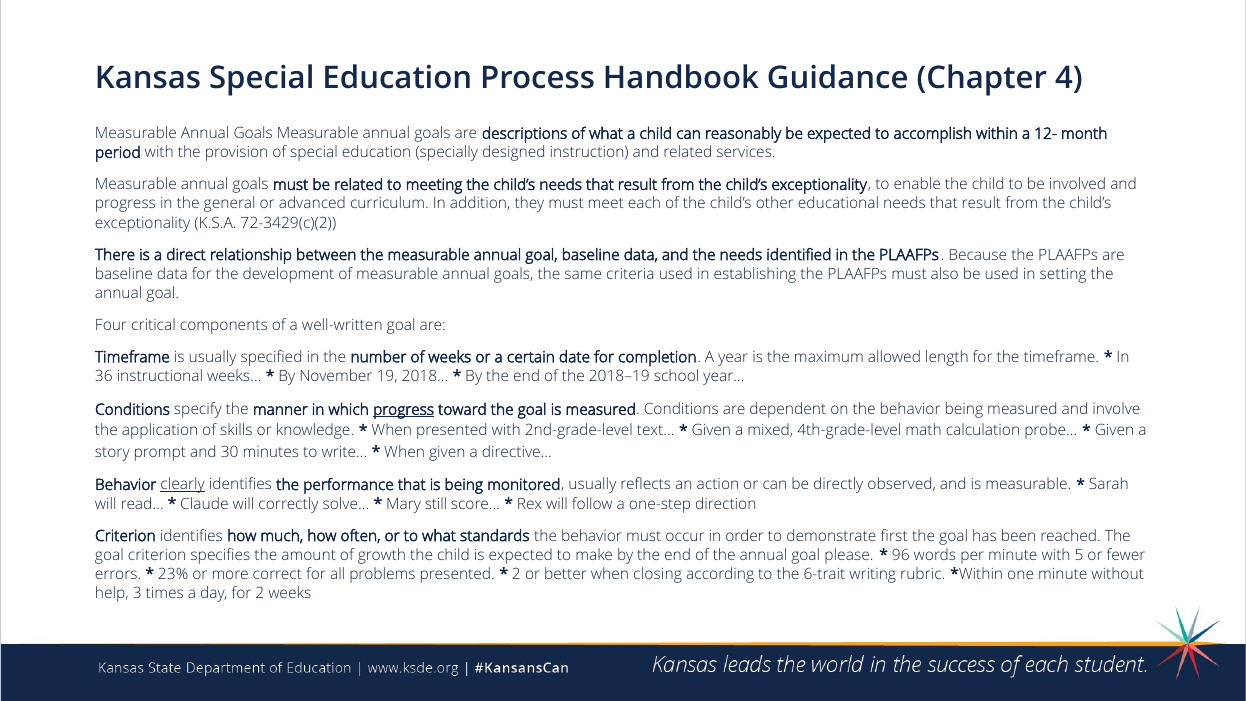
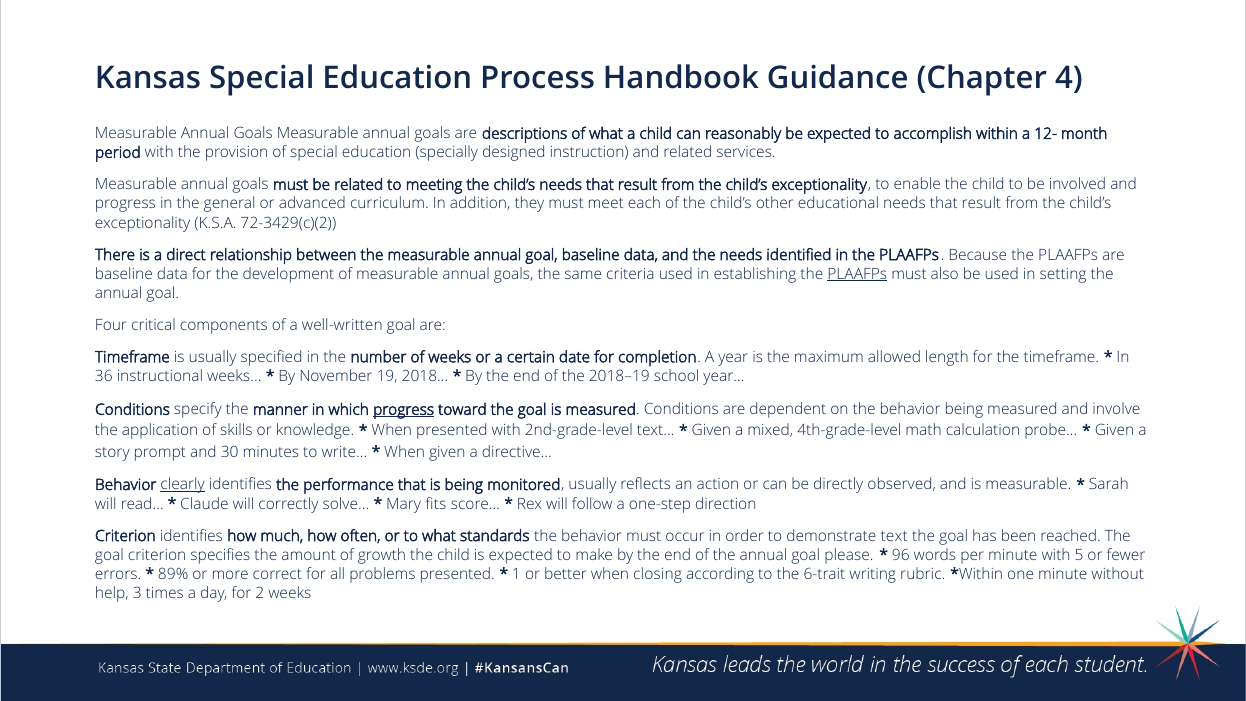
PLAAFPs at (857, 274) underline: none -> present
still: still -> fits
first: first -> text
23%: 23% -> 89%
2 at (516, 574): 2 -> 1
